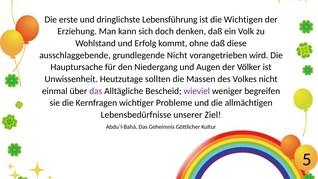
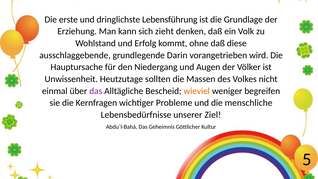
Wichtigen: Wichtigen -> Grundlage
doch: doch -> zieht
grundlegende Nicht: Nicht -> Darin
wieviel colour: purple -> orange
allmächtigen: allmächtigen -> menschliche
